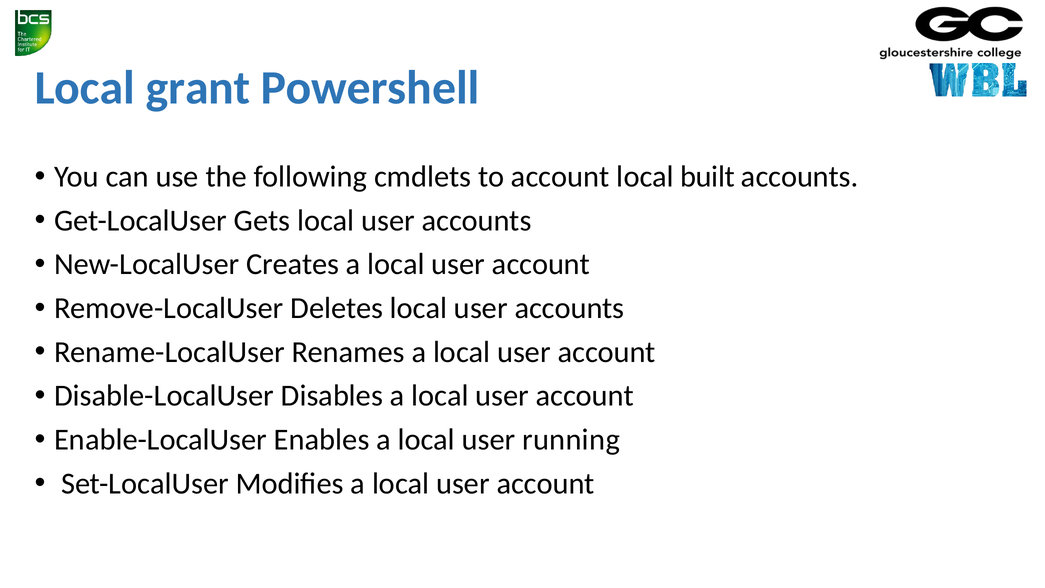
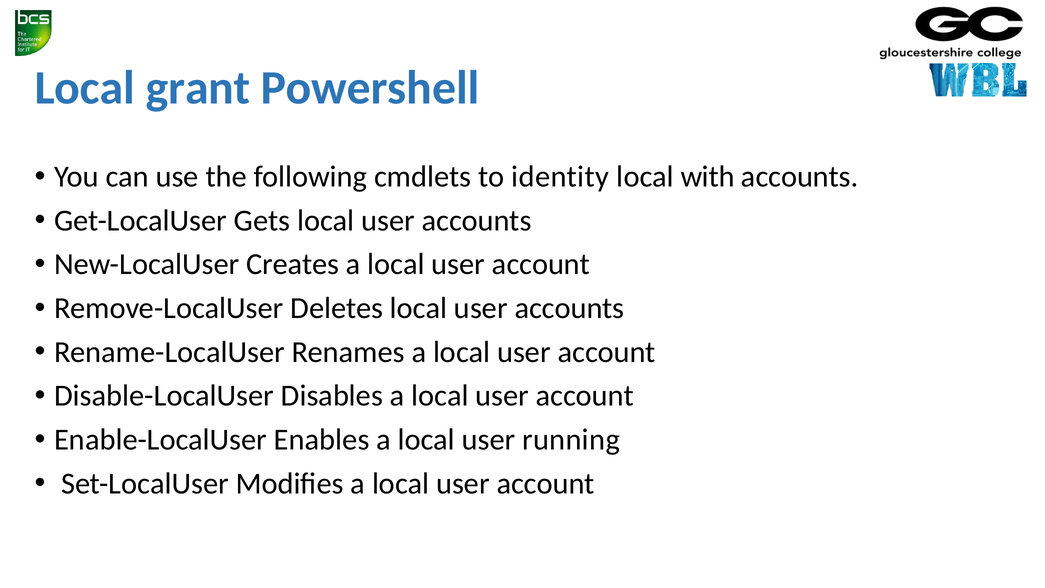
to account: account -> identity
built: built -> with
